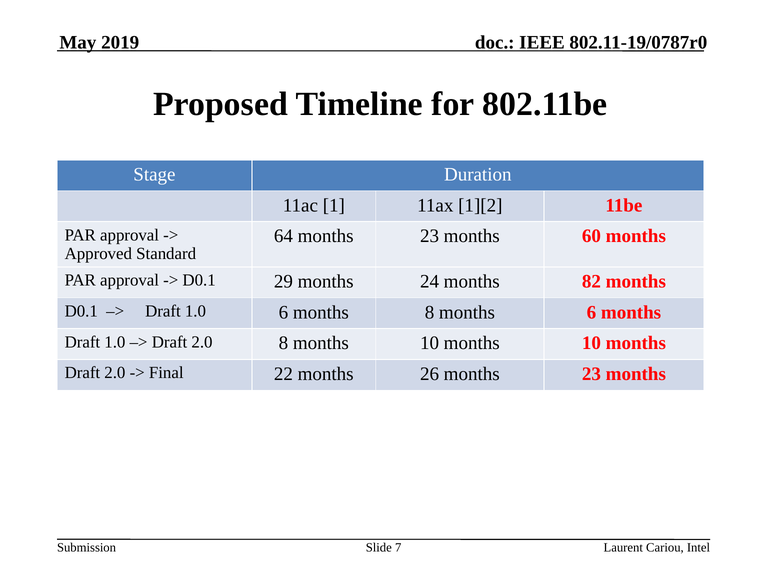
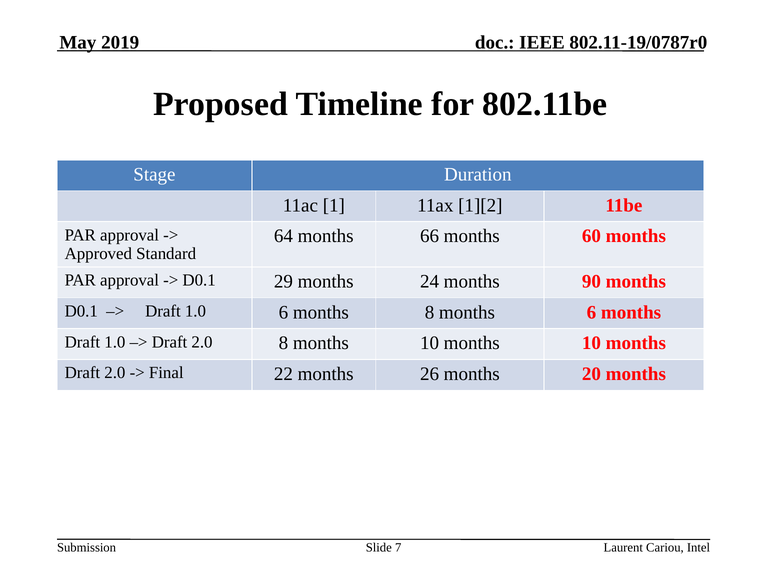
64 months 23: 23 -> 66
82: 82 -> 90
26 months 23: 23 -> 20
